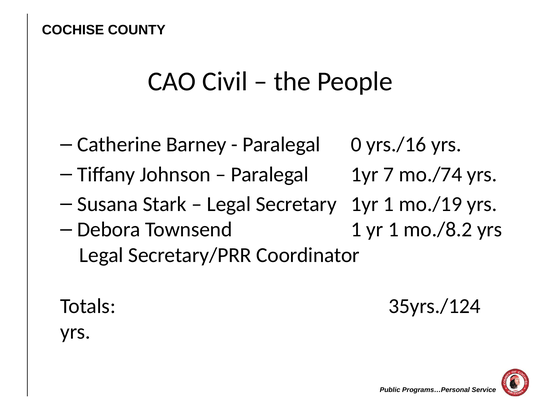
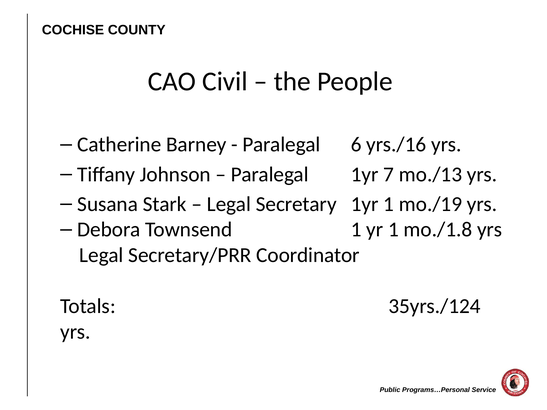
0: 0 -> 6
mo./74: mo./74 -> mo./13
mo./8.2: mo./8.2 -> mo./1.8
